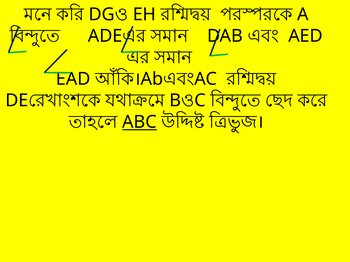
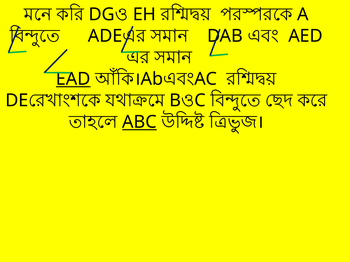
EAD underline: none -> present
